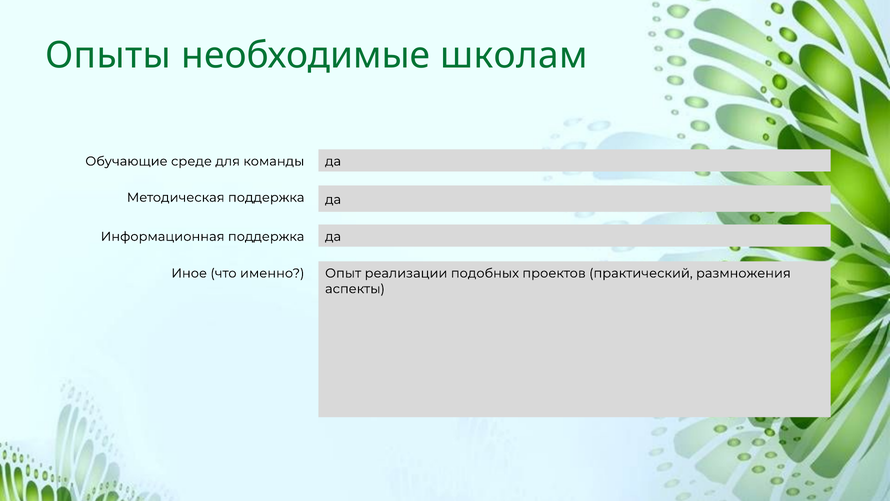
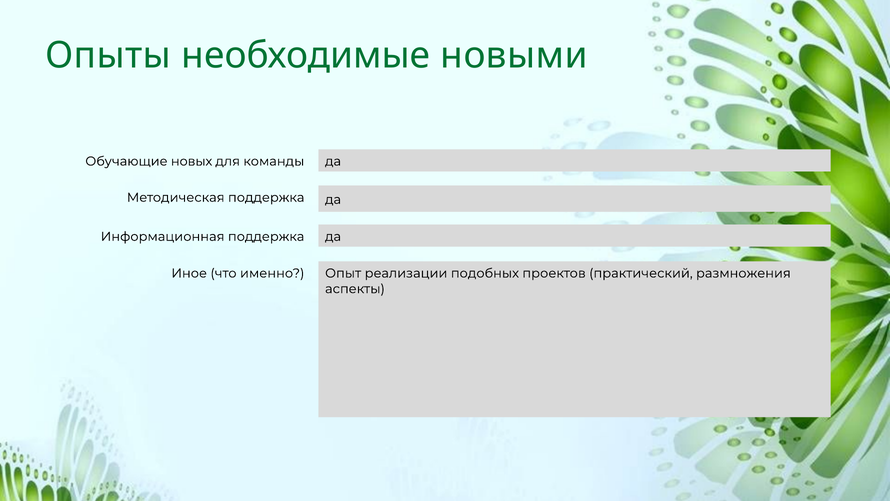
школам: школам -> новыми
среде: среде -> новых
